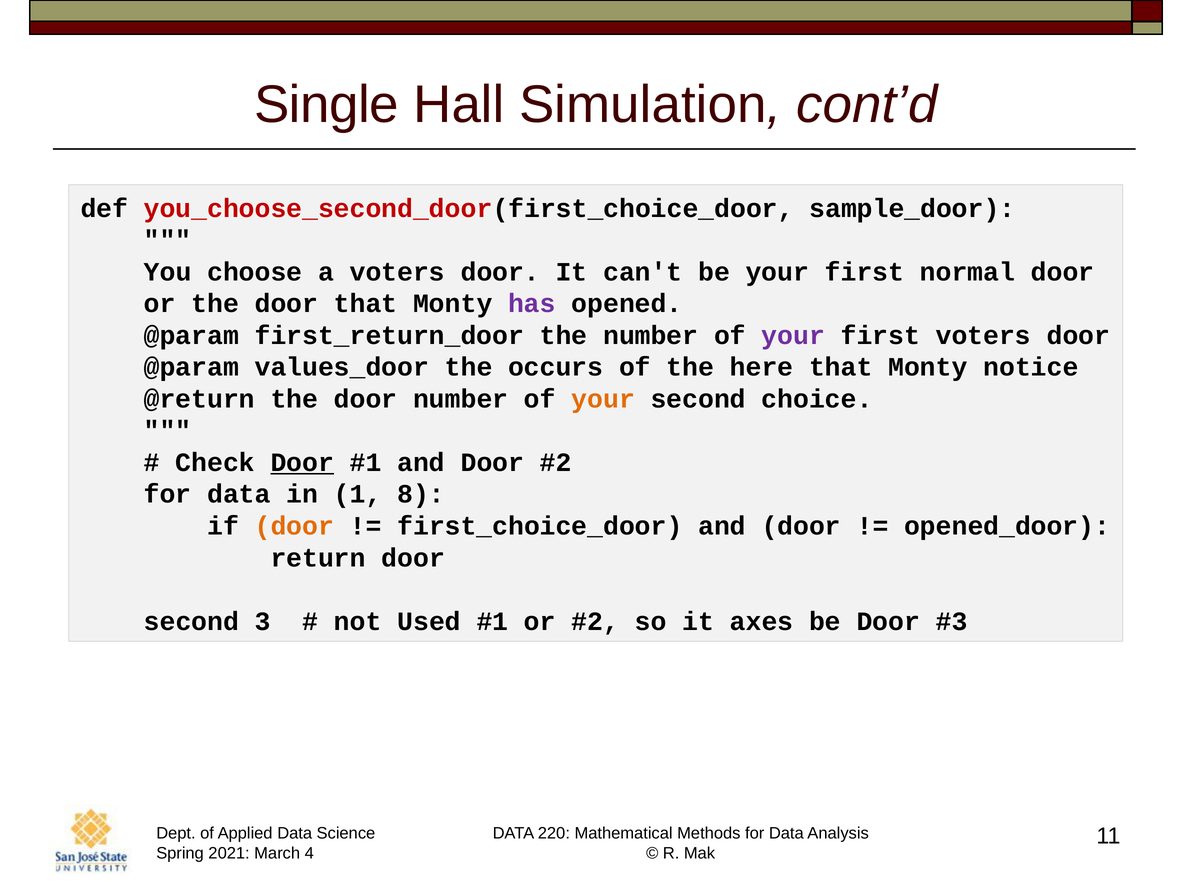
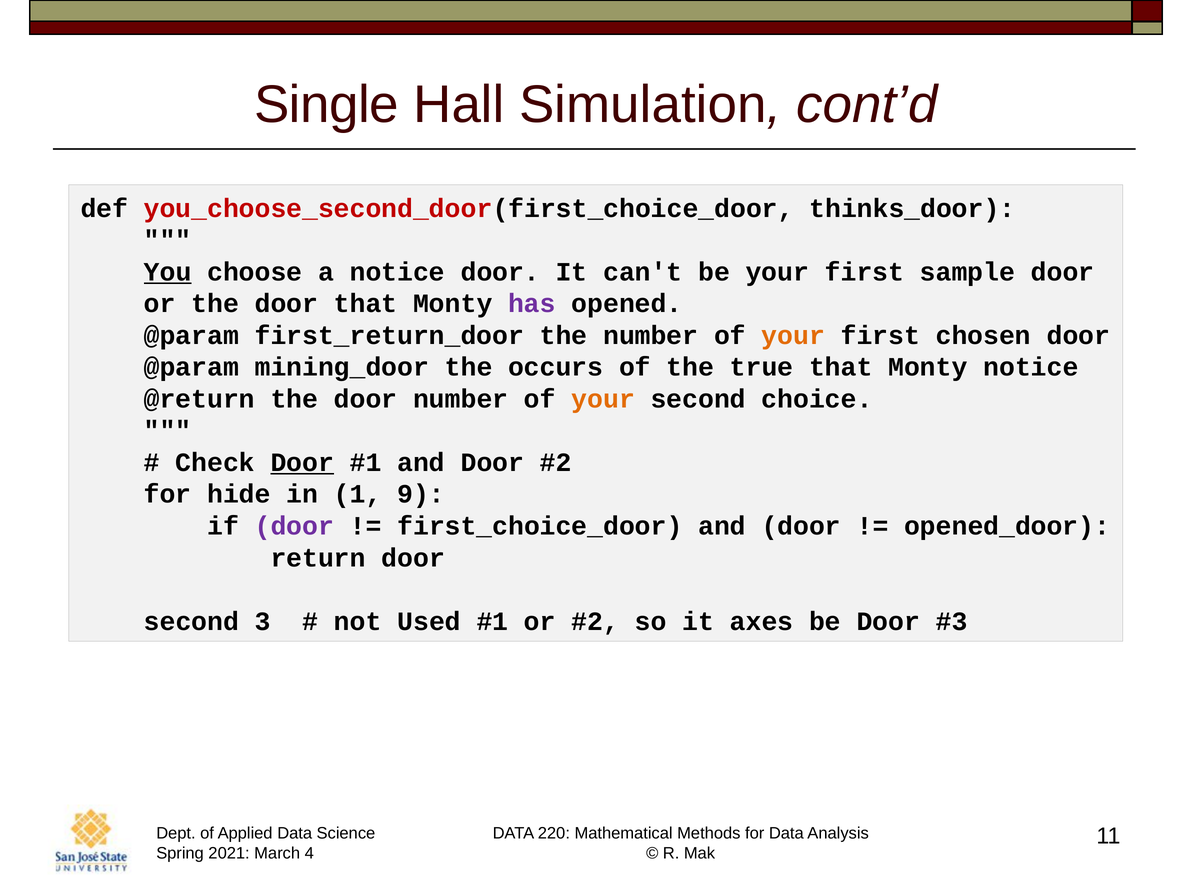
sample_door: sample_door -> thinks_door
You underline: none -> present
a voters: voters -> notice
normal: normal -> sample
your at (793, 335) colour: purple -> orange
first voters: voters -> chosen
values_door: values_door -> mining_door
here: here -> true
data at (239, 494): data -> hide
8: 8 -> 9
door at (294, 526) colour: orange -> purple
